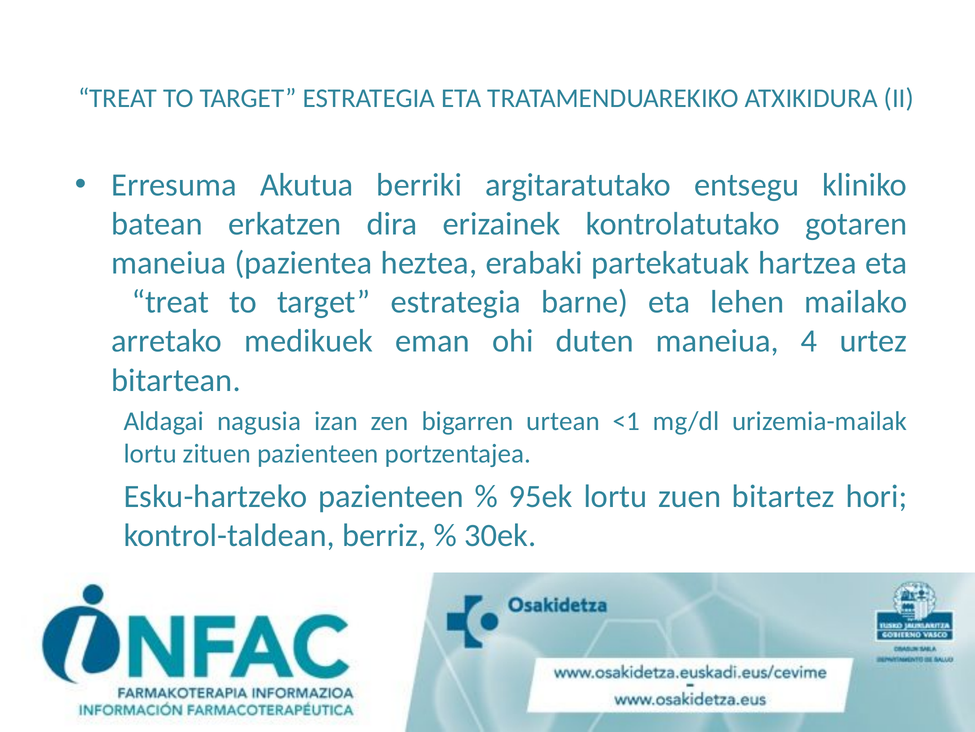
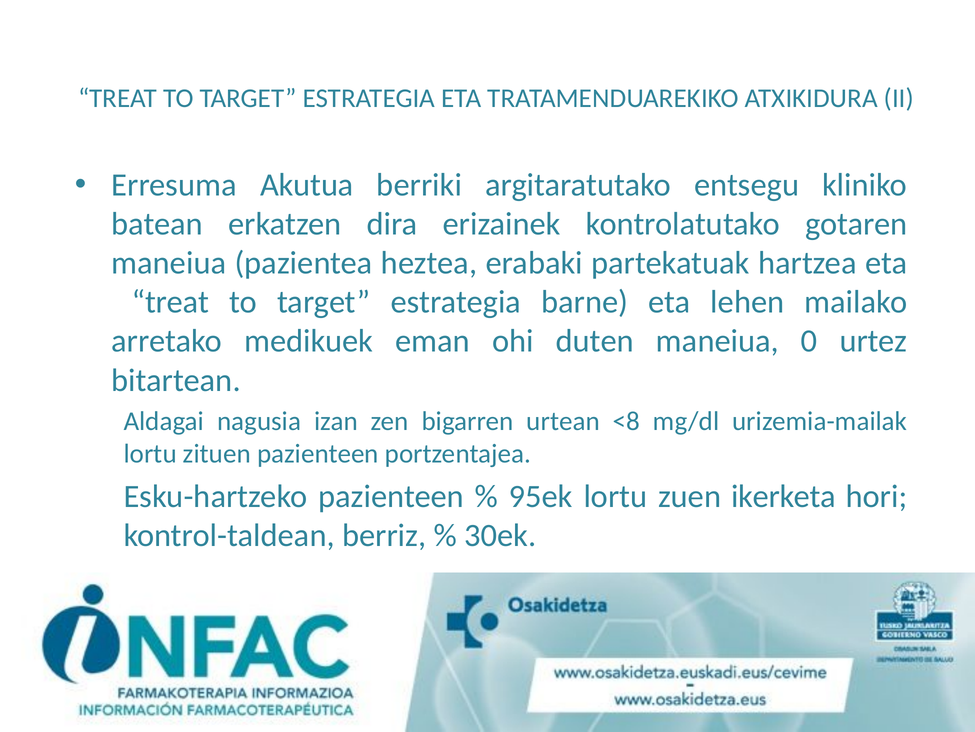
4: 4 -> 0
<1: <1 -> <8
bitartez: bitartez -> ikerketa
